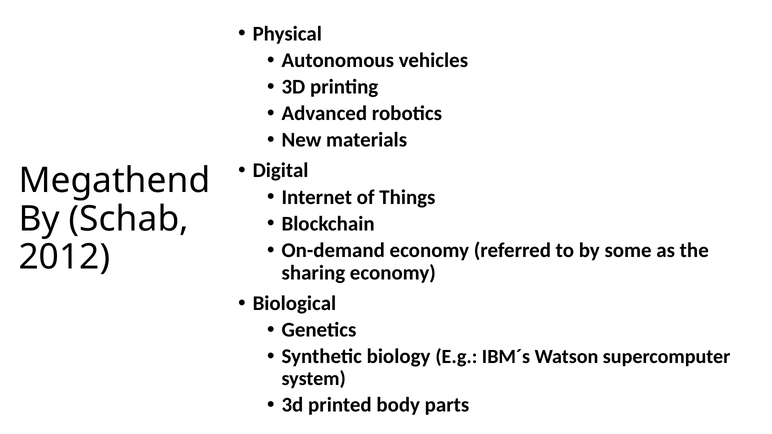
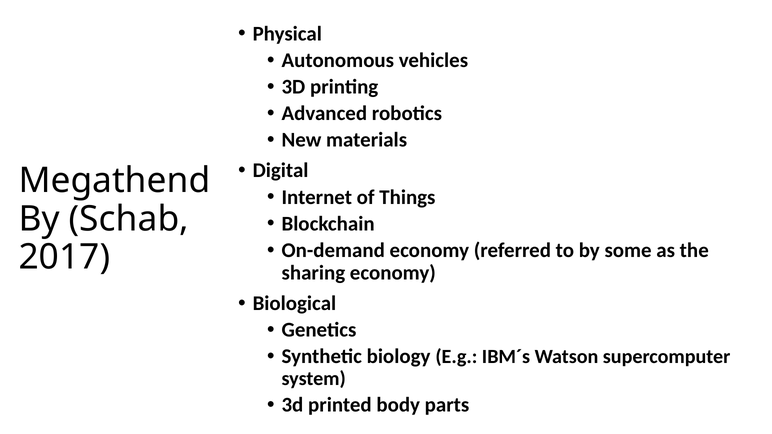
2012: 2012 -> 2017
